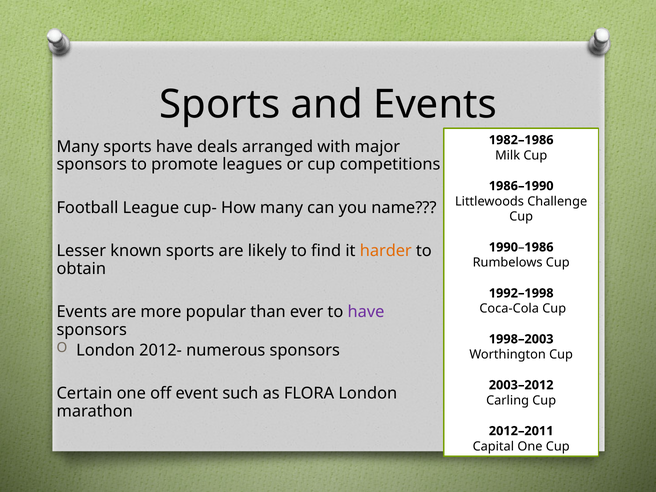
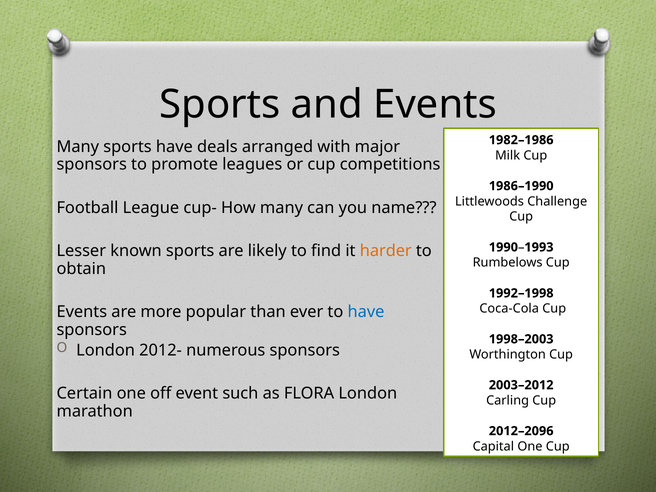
1990–1986: 1990–1986 -> 1990–1993
have at (366, 312) colour: purple -> blue
2012–2011: 2012–2011 -> 2012–2096
